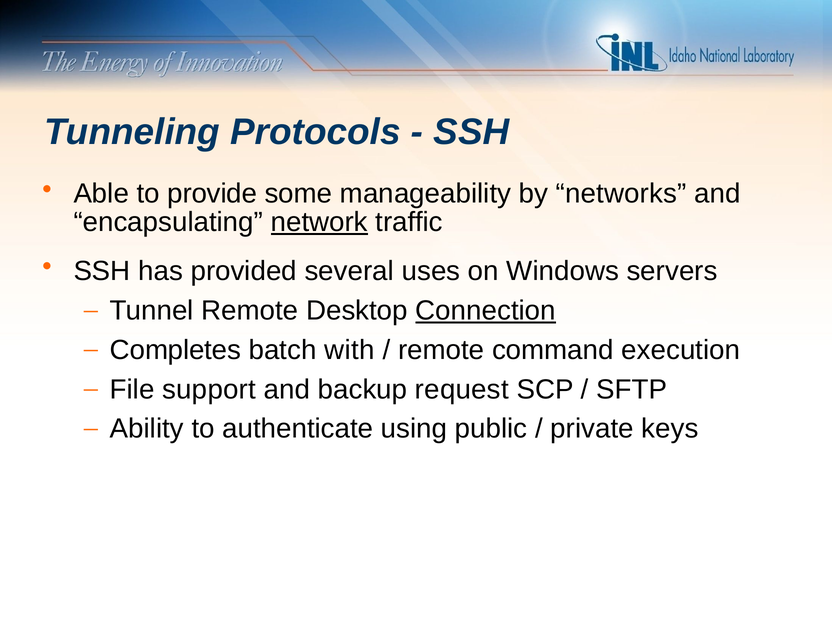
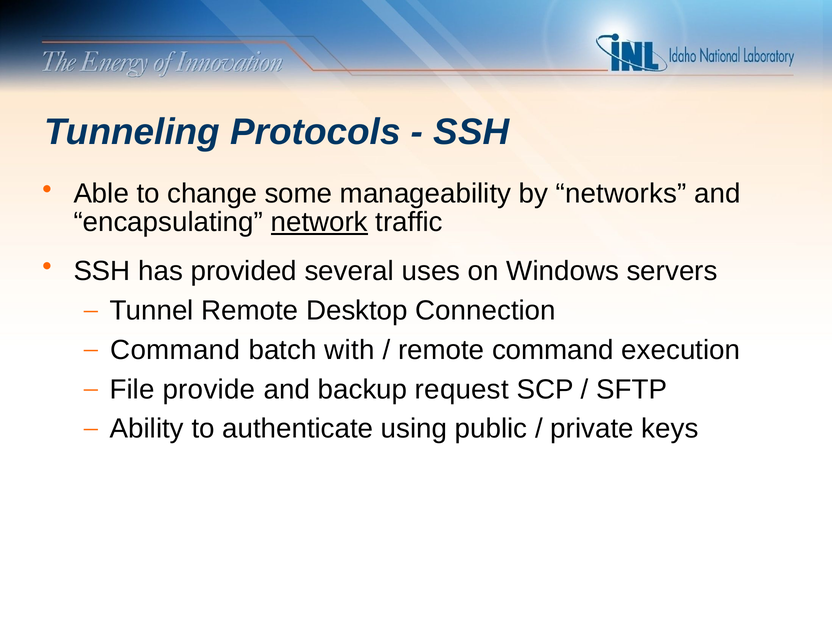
provide: provide -> change
Connection underline: present -> none
Completes at (175, 350): Completes -> Command
support: support -> provide
